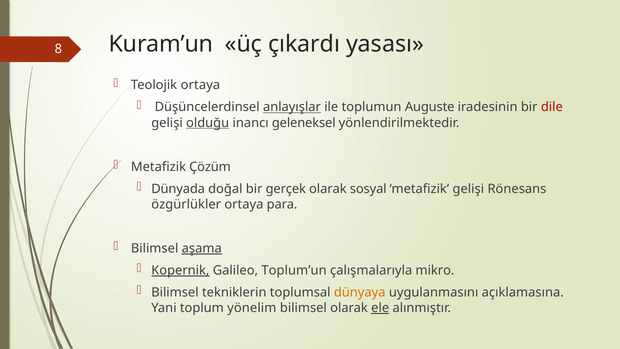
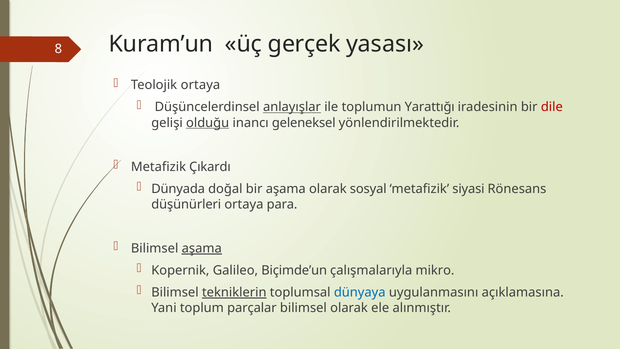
çıkardı: çıkardı -> gerçek
Auguste: Auguste -> Yarattığı
Çözüm: Çözüm -> Çıkardı
bir gerçek: gerçek -> aşama
metafizik gelişi: gelişi -> siyasi
özgürlükler: özgürlükler -> düşünürleri
Kopernik underline: present -> none
Toplum’un: Toplum’un -> Biçimde’un
tekniklerin underline: none -> present
dünyaya colour: orange -> blue
yönelim: yönelim -> parçalar
ele underline: present -> none
